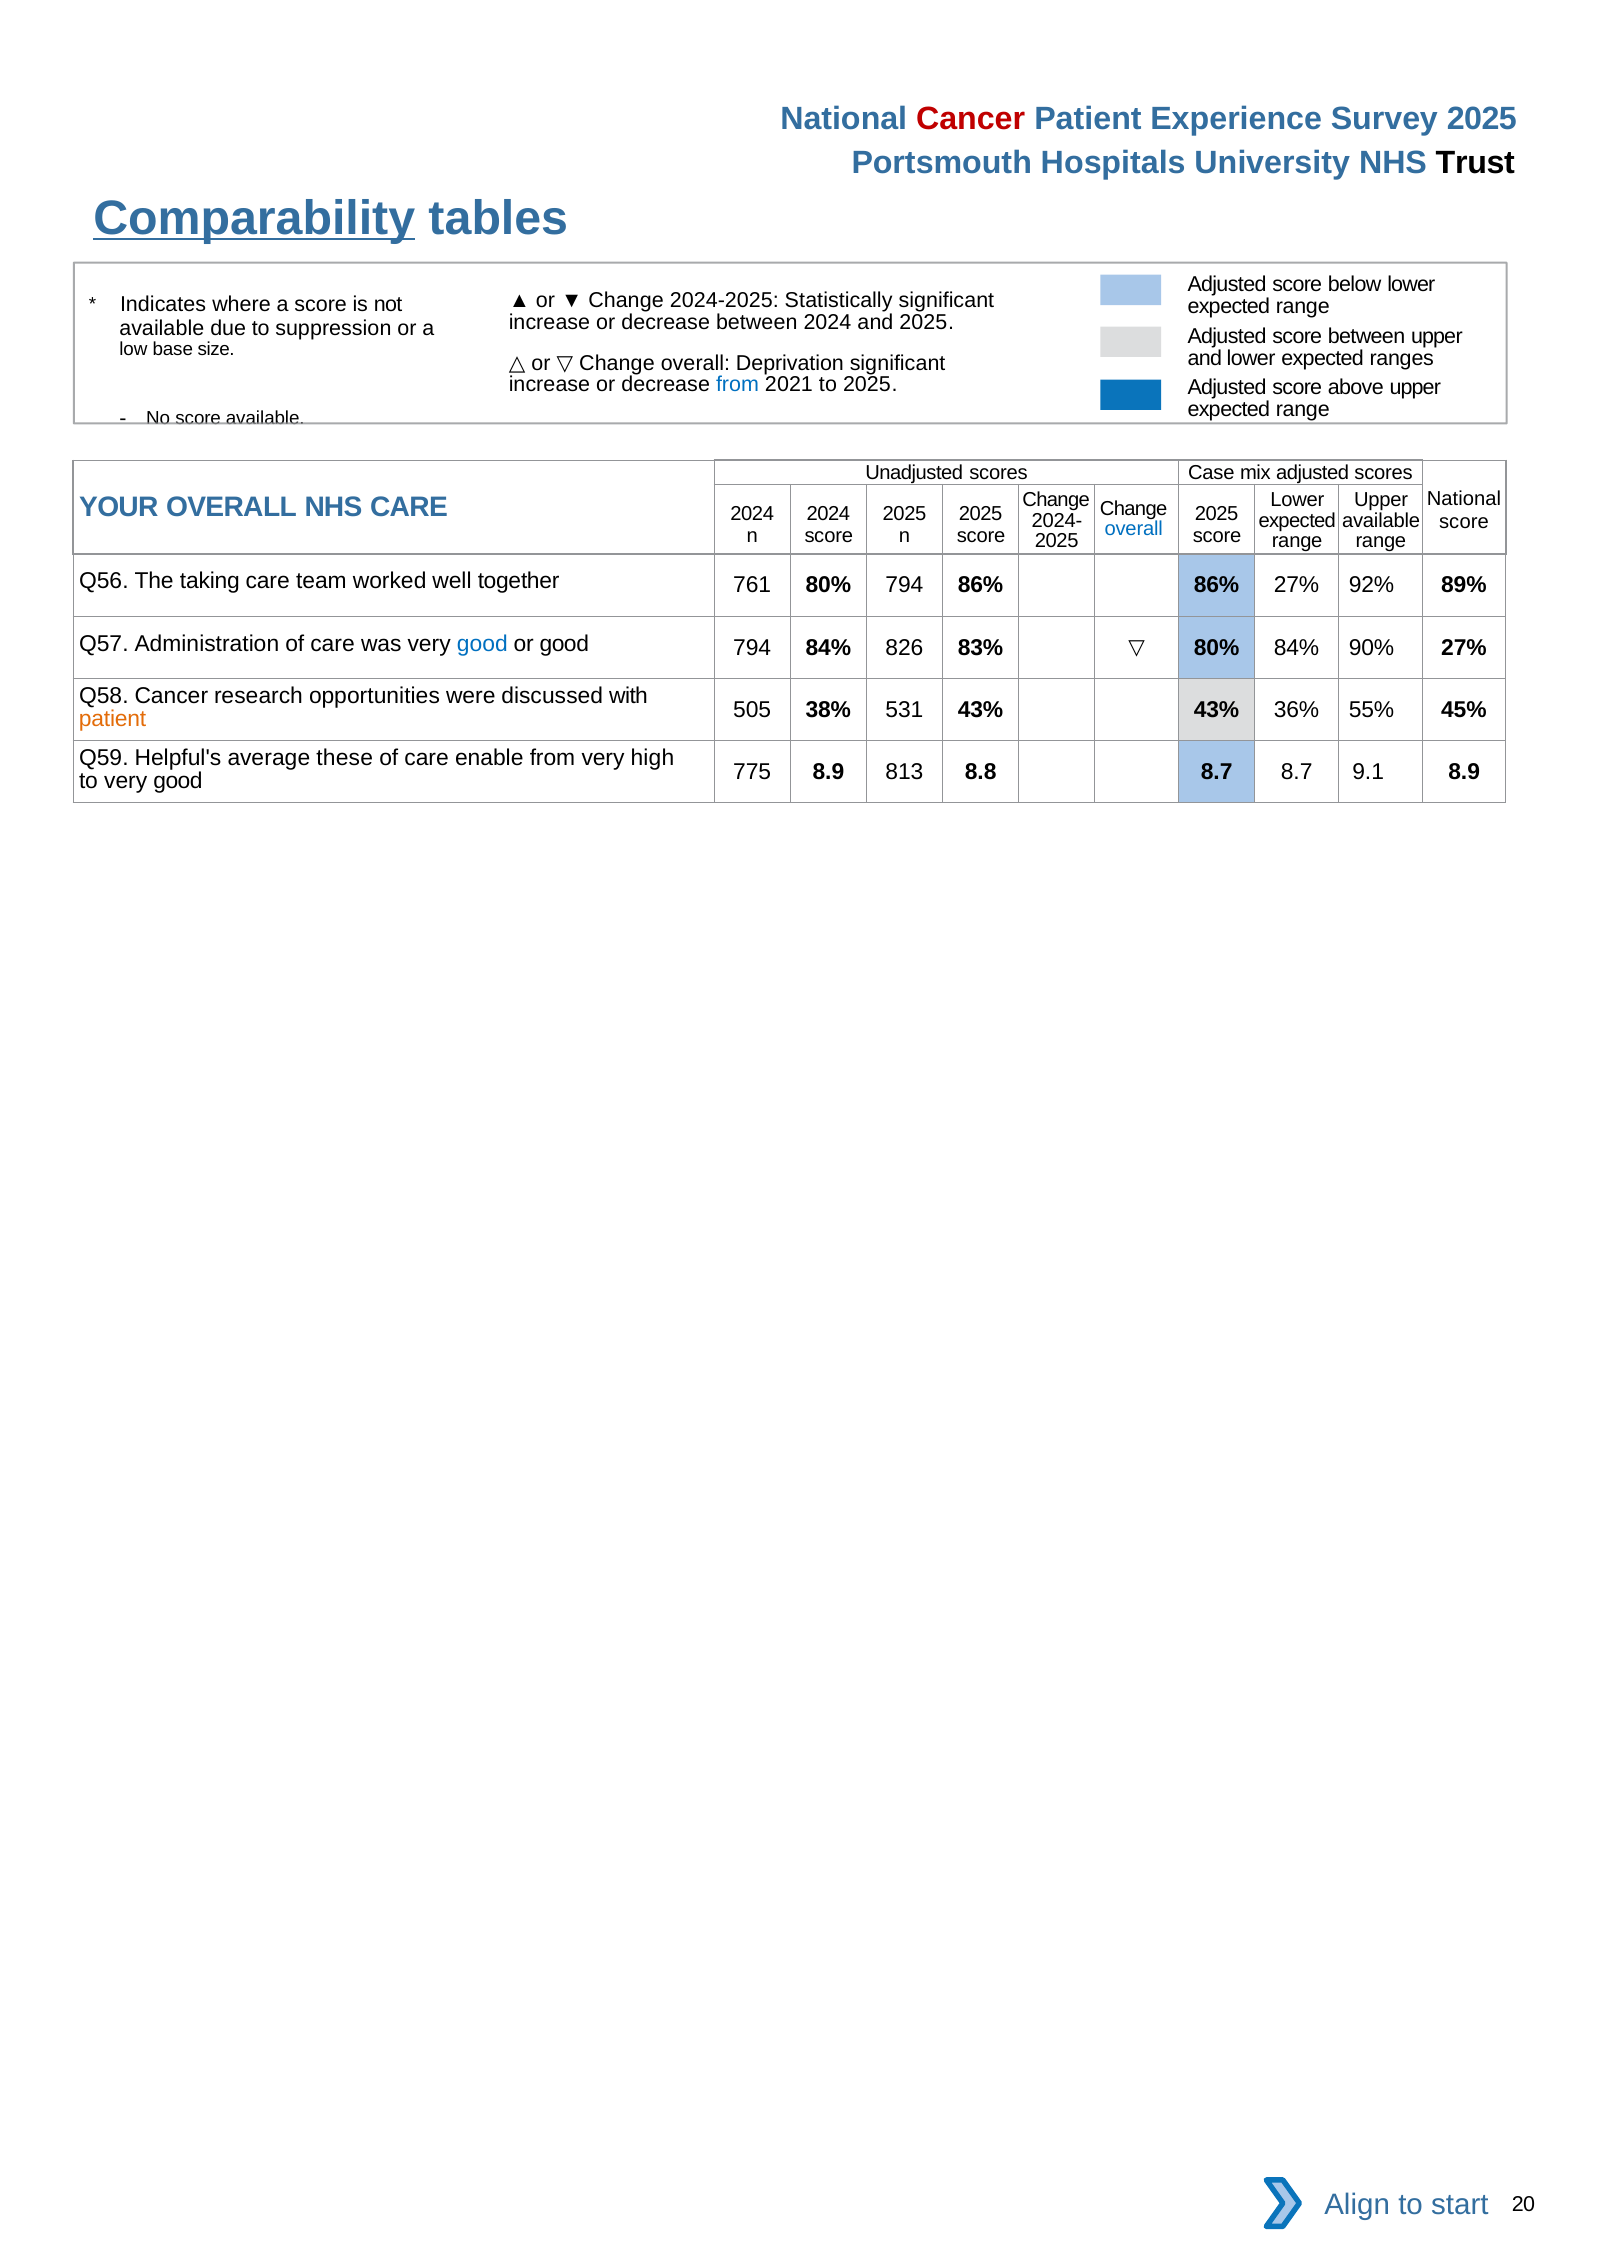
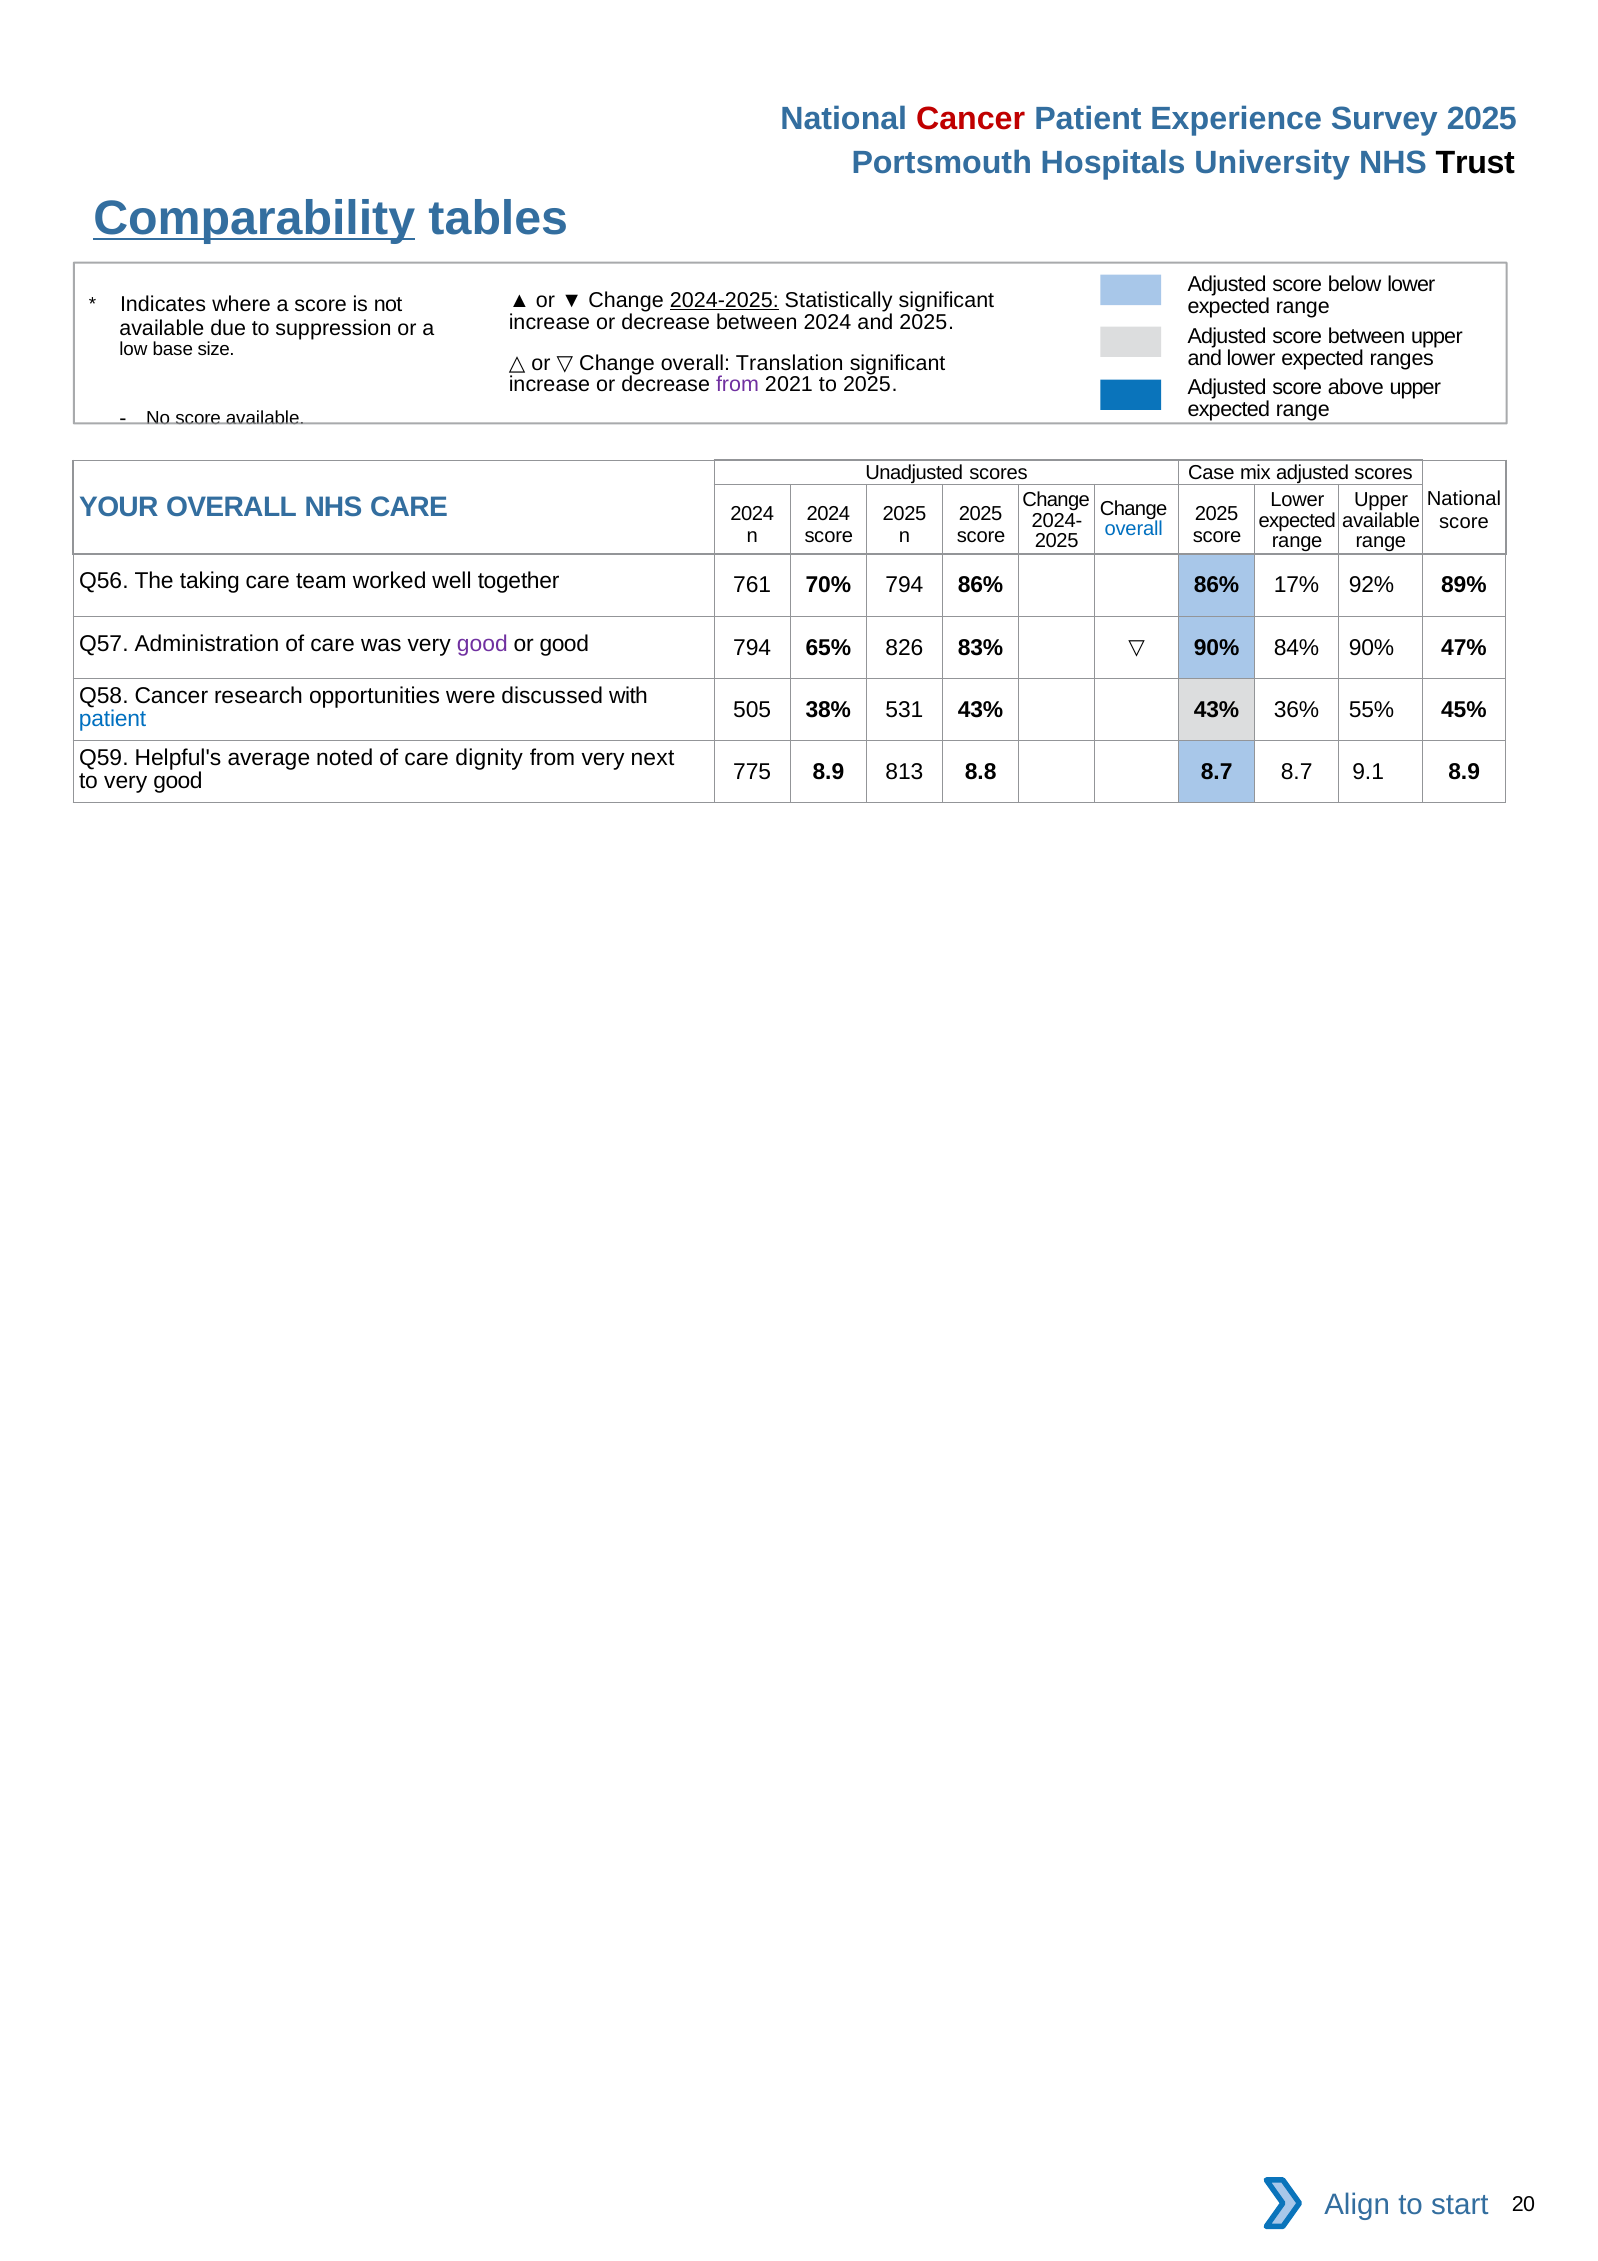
2024-2025 underline: none -> present
Deprivation: Deprivation -> Translation
from at (738, 385) colour: blue -> purple
761 80%: 80% -> 70%
86% 27%: 27% -> 17%
good at (482, 644) colour: blue -> purple
794 84%: 84% -> 65%
80% at (1217, 648): 80% -> 90%
90% 27%: 27% -> 47%
patient at (113, 719) colour: orange -> blue
these: these -> noted
enable: enable -> dignity
high: high -> next
